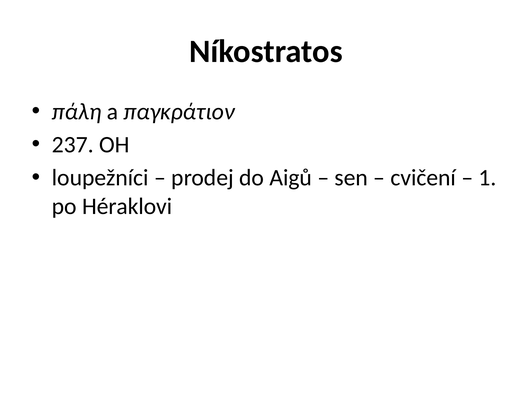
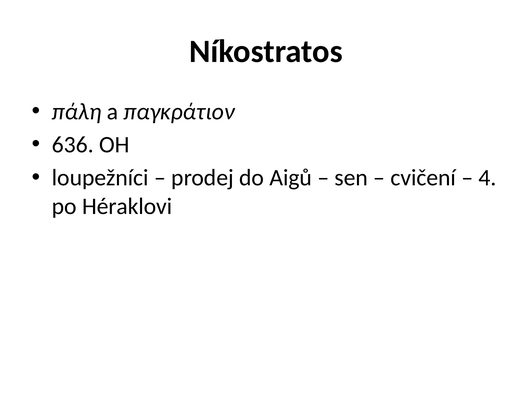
237: 237 -> 636
1: 1 -> 4
